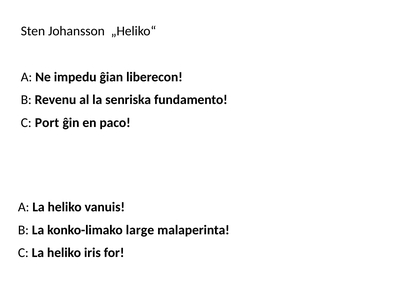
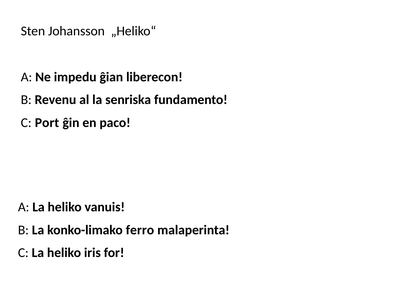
large: large -> ferro
